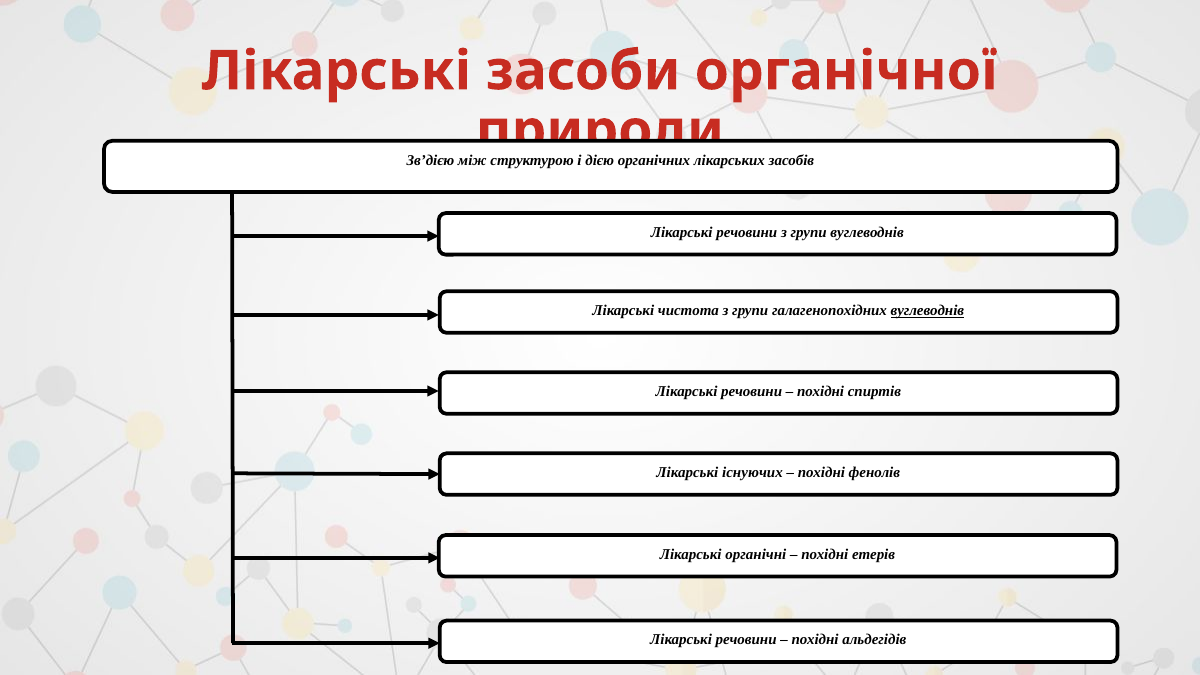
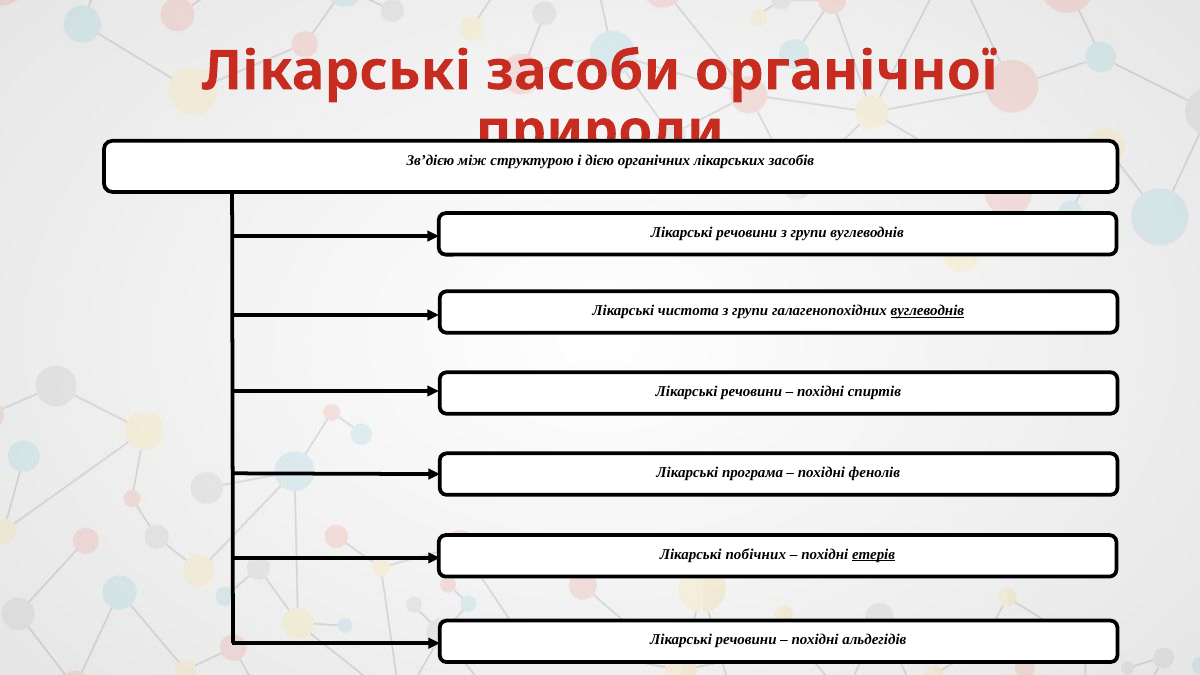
існуючих: існуючих -> програма
органічні: органічні -> побічних
етерів underline: none -> present
